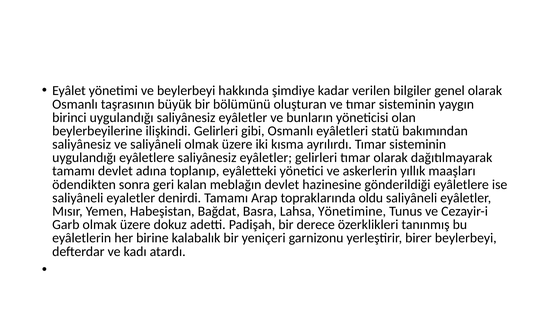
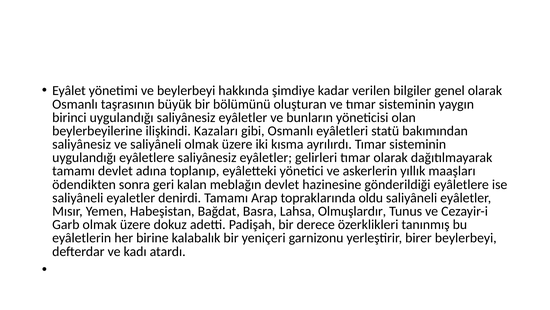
ilişkindi Gelirleri: Gelirleri -> Kazaları
Yönetimine: Yönetimine -> Olmuşlardır
